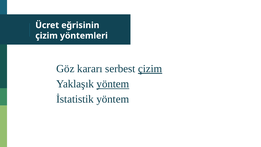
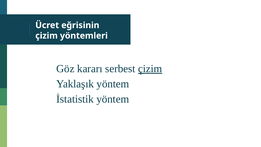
yöntem at (113, 84) underline: present -> none
